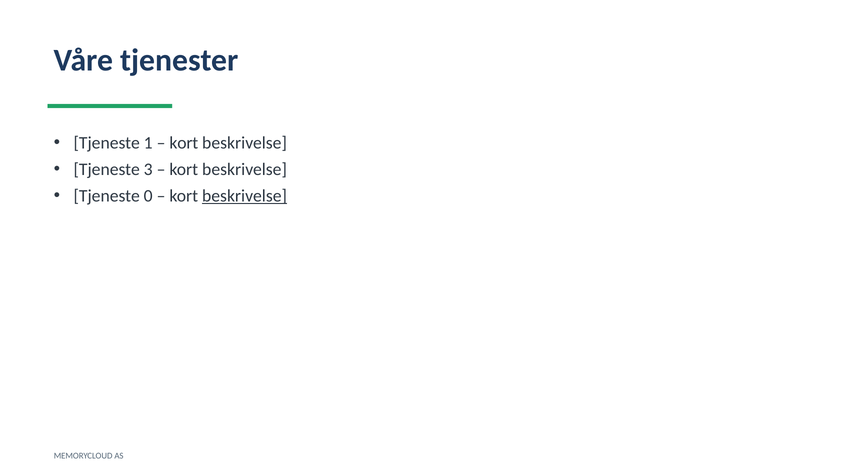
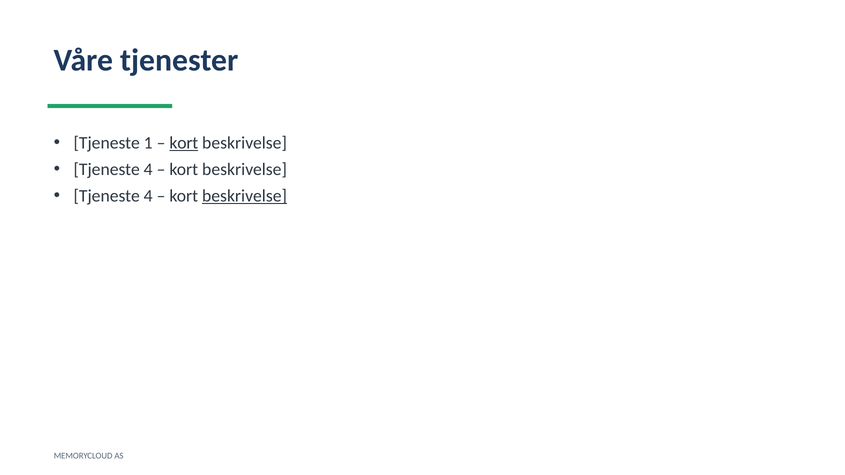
kort at (184, 143) underline: none -> present
3 at (148, 170): 3 -> 4
0 at (148, 196): 0 -> 4
